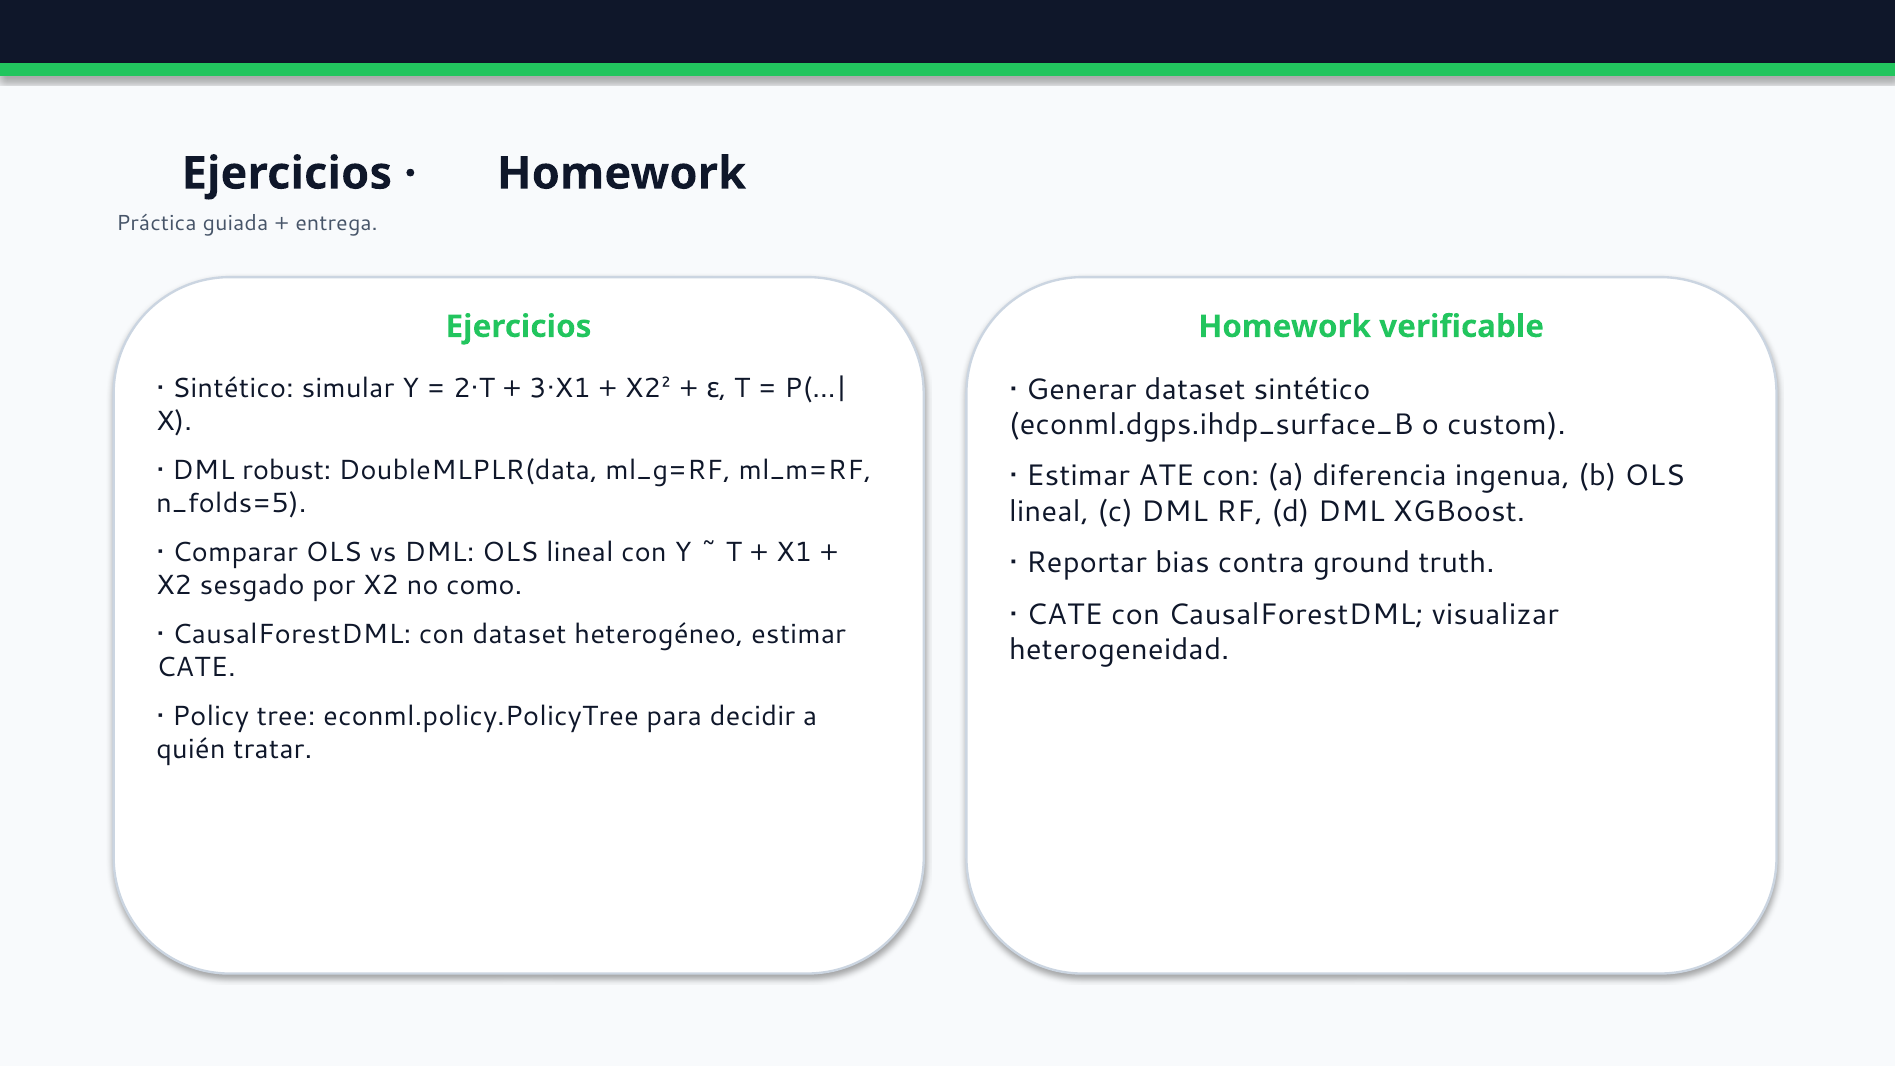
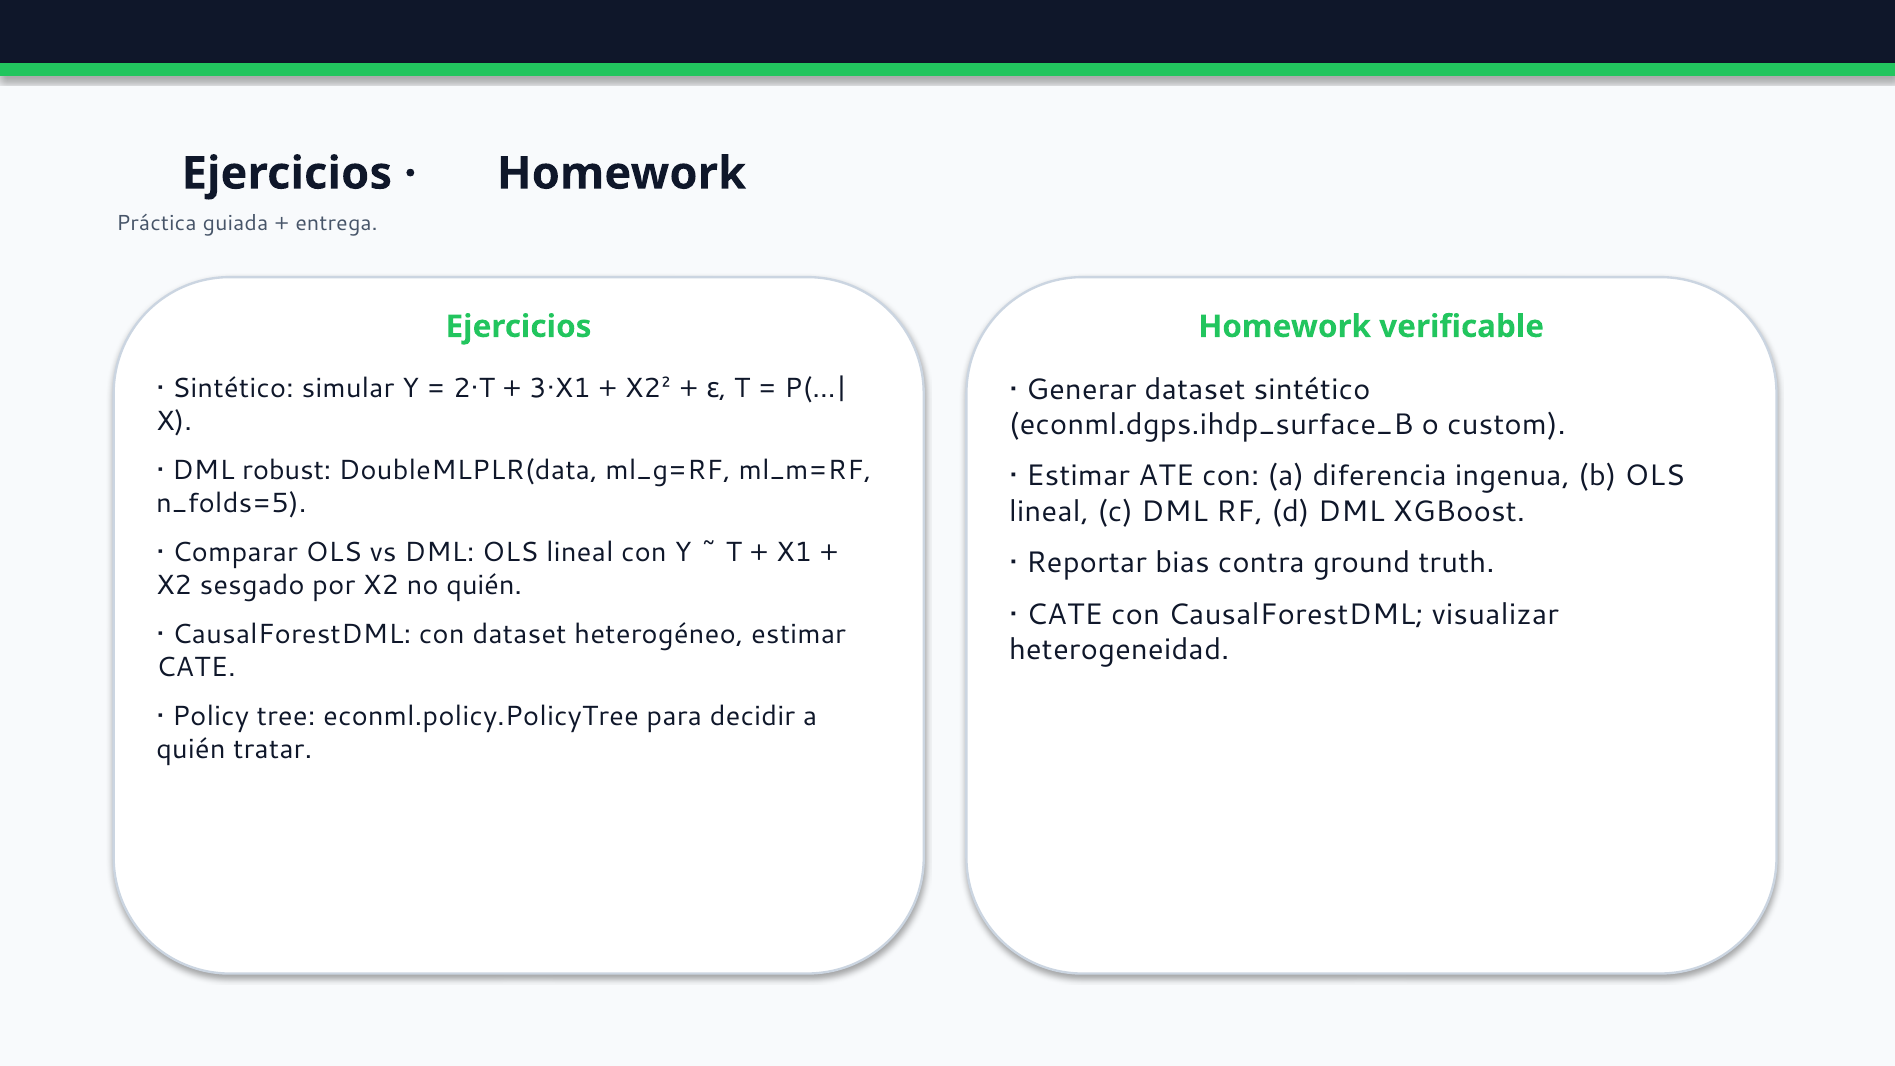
no como: como -> quién
